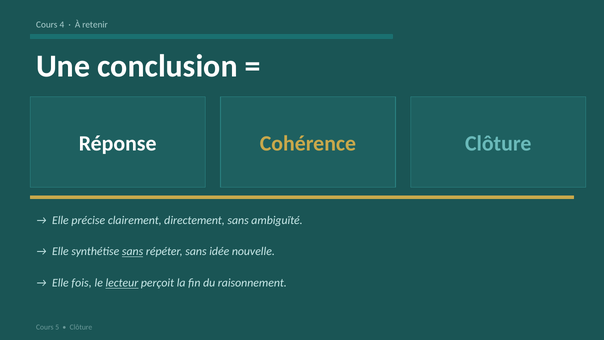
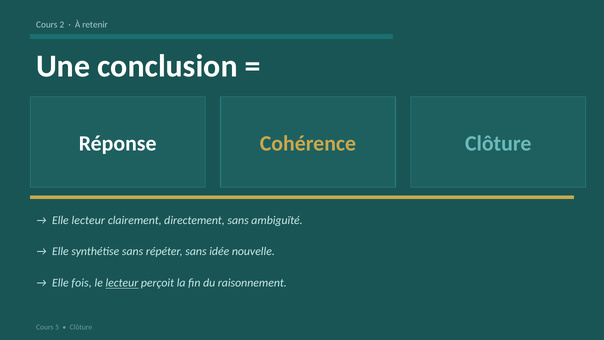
4: 4 -> 2
Elle précise: précise -> lecteur
sans at (133, 251) underline: present -> none
